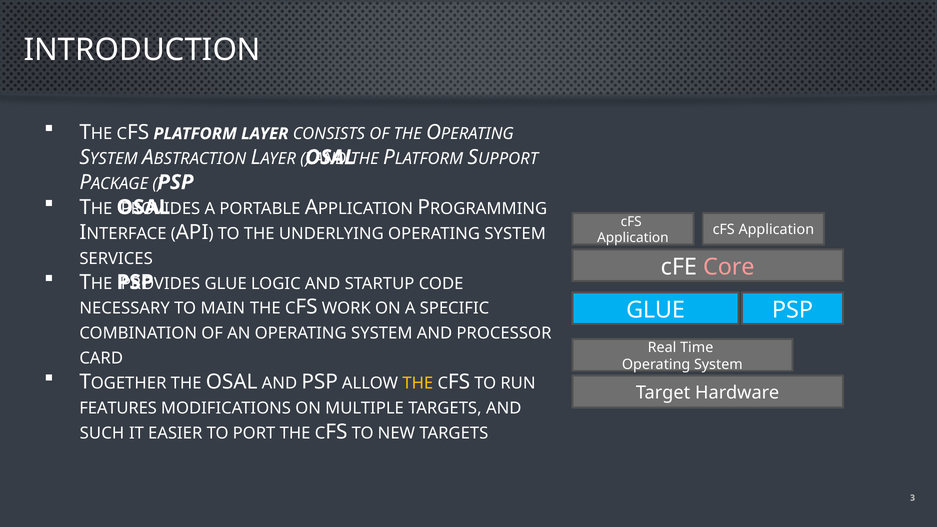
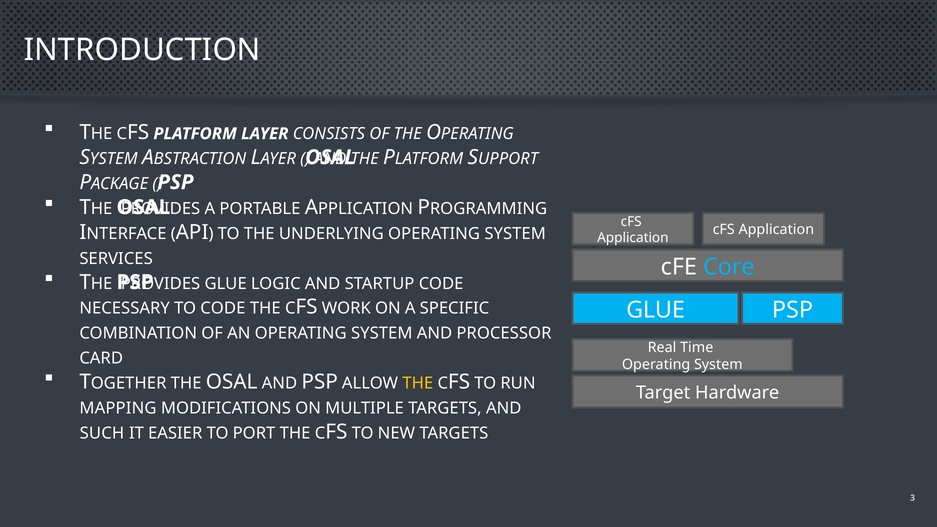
Core colour: pink -> light blue
TO MAIN: MAIN -> CODE
FEATURES: FEATURES -> MAPPING
